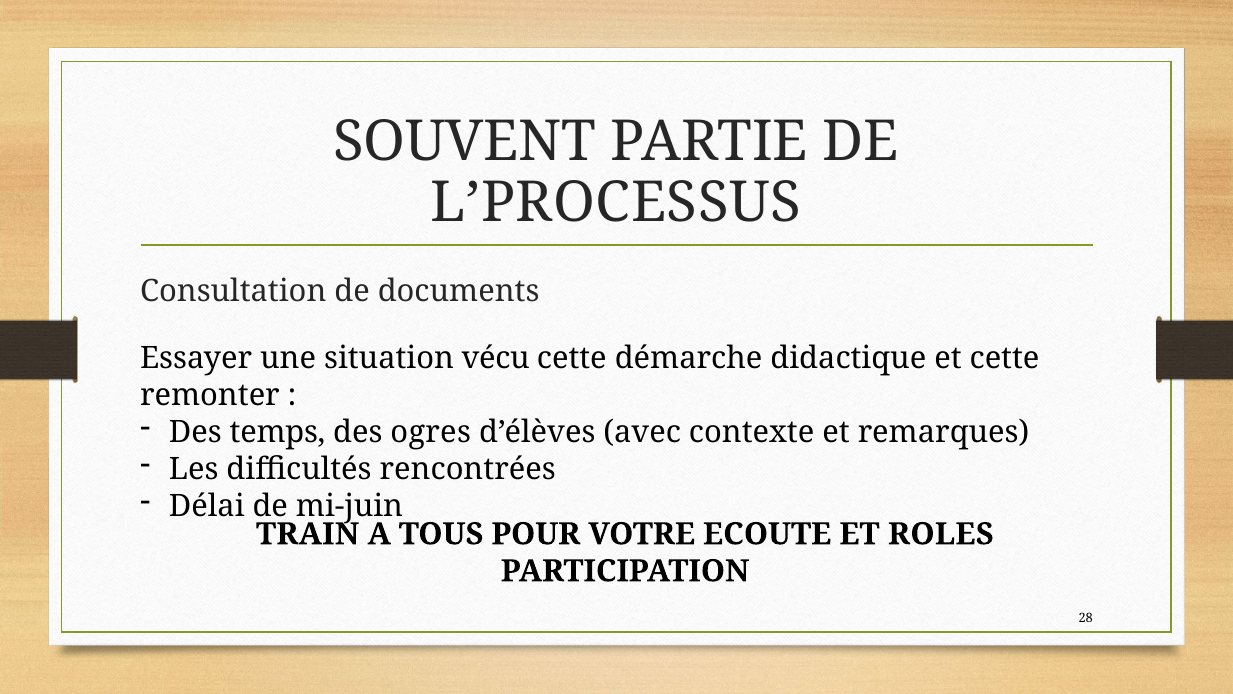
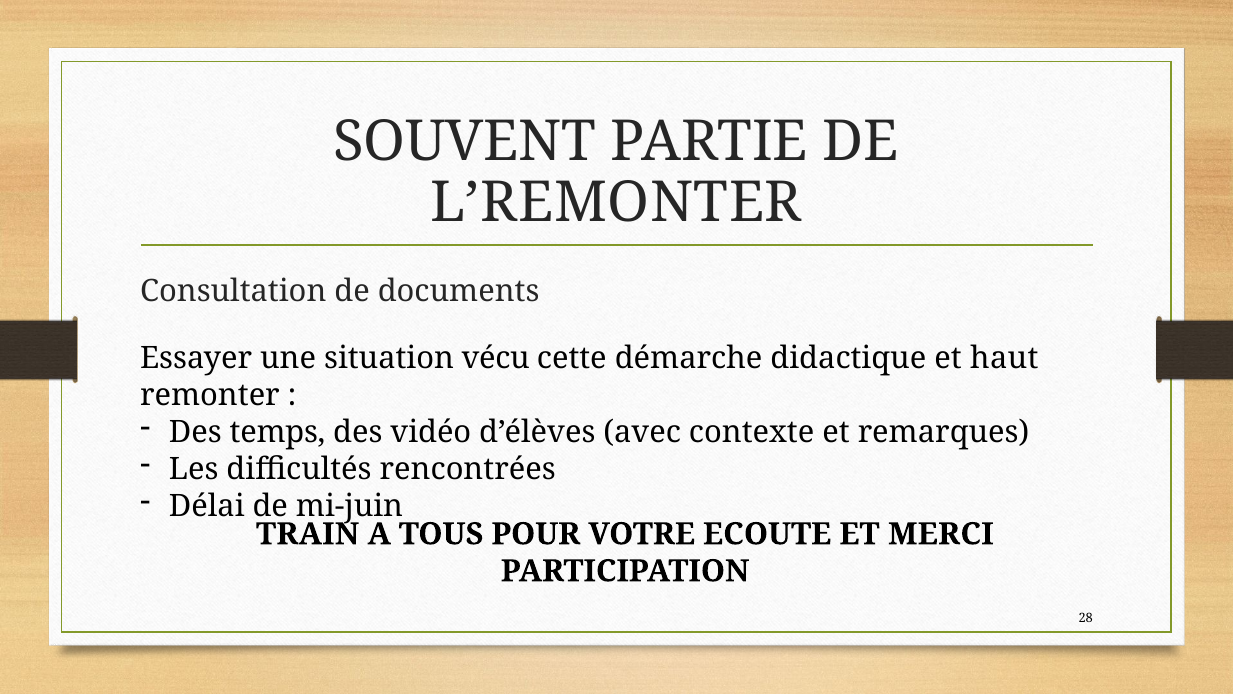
L’PROCESSUS: L’PROCESSUS -> L’REMONTER
et cette: cette -> haut
ogres: ogres -> vidéo
ROLES: ROLES -> MERCI
